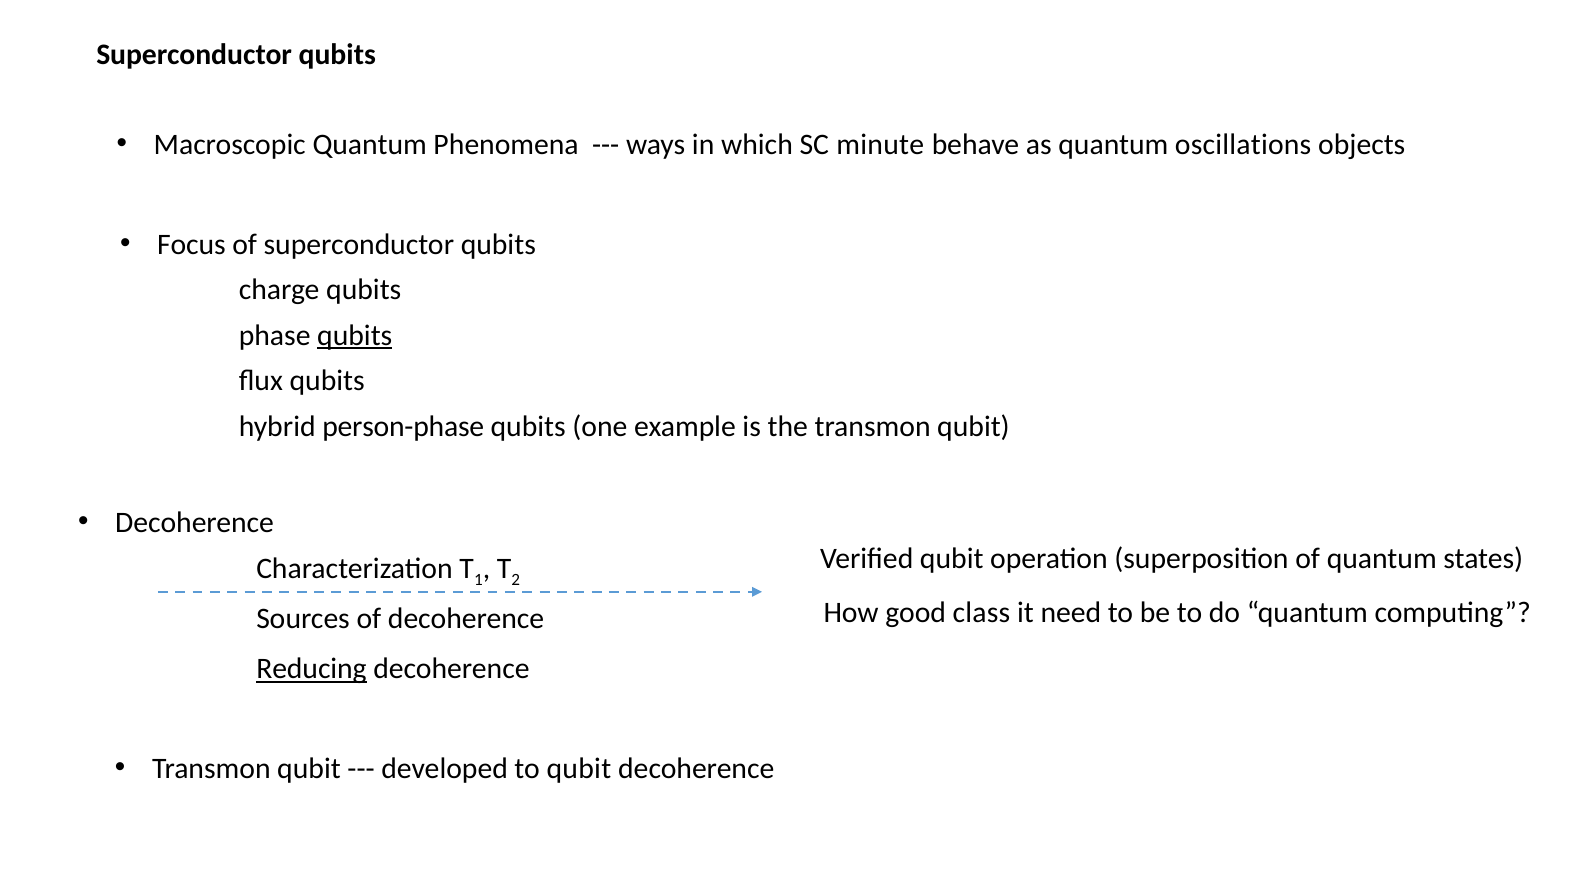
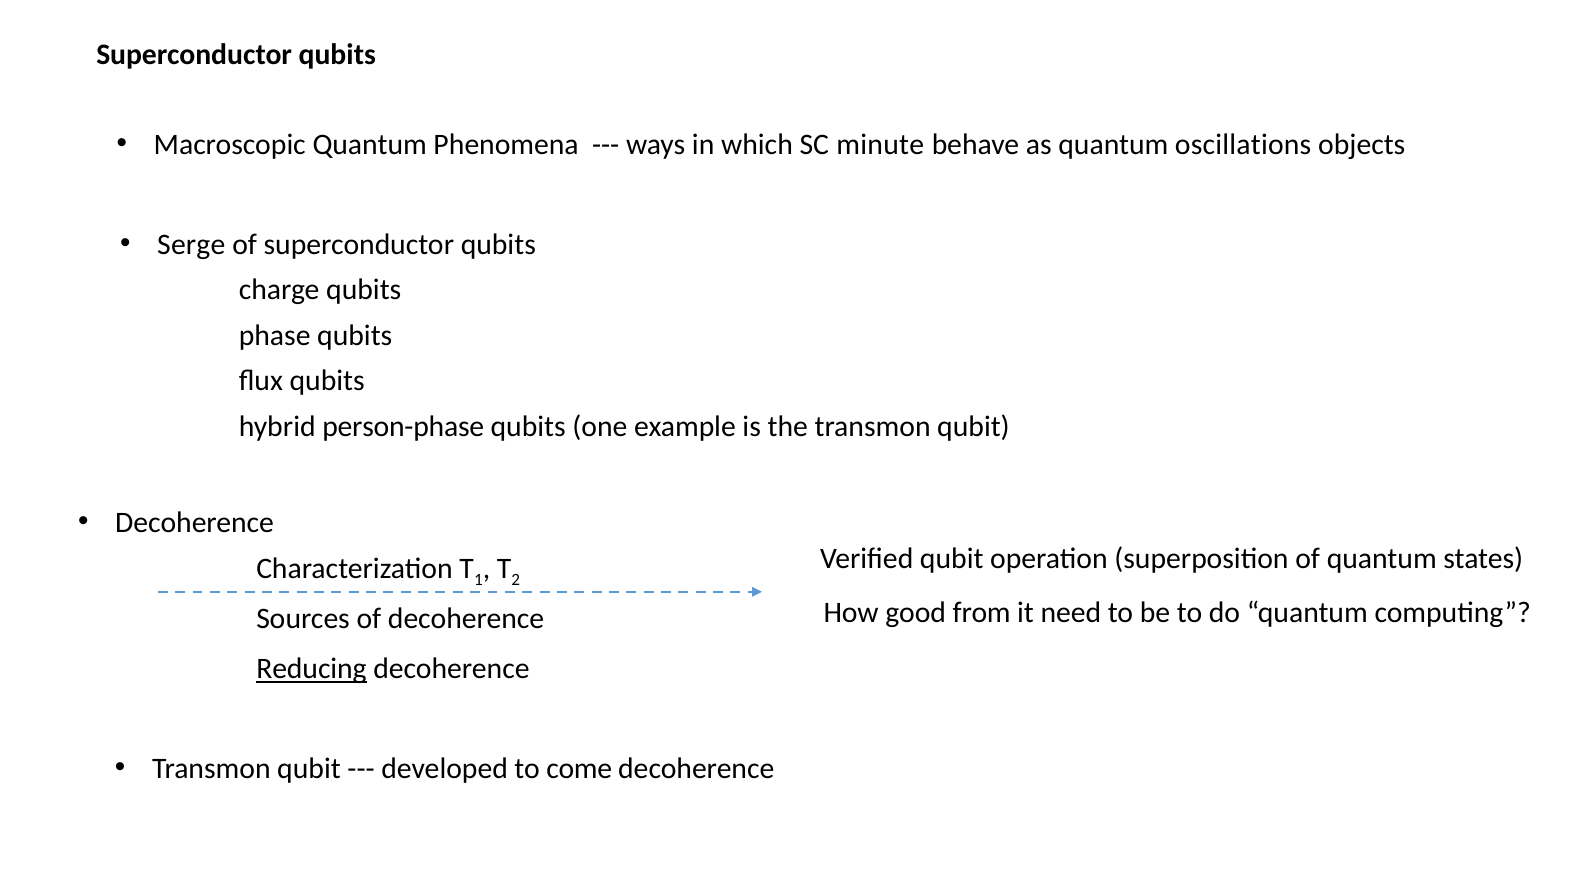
Focus: Focus -> Serge
qubits at (355, 336) underline: present -> none
class: class -> from
to qubit: qubit -> come
